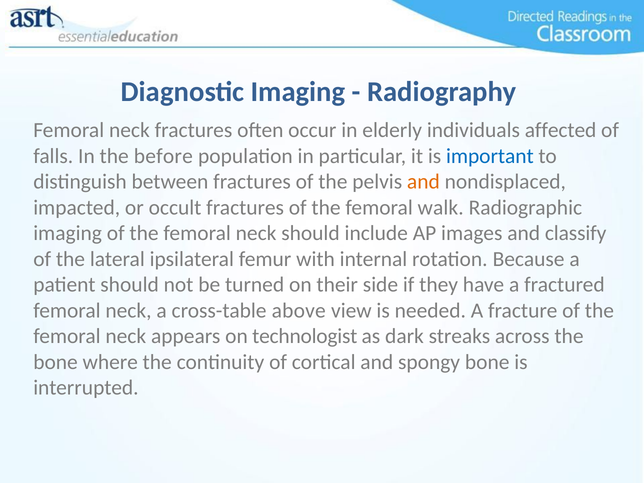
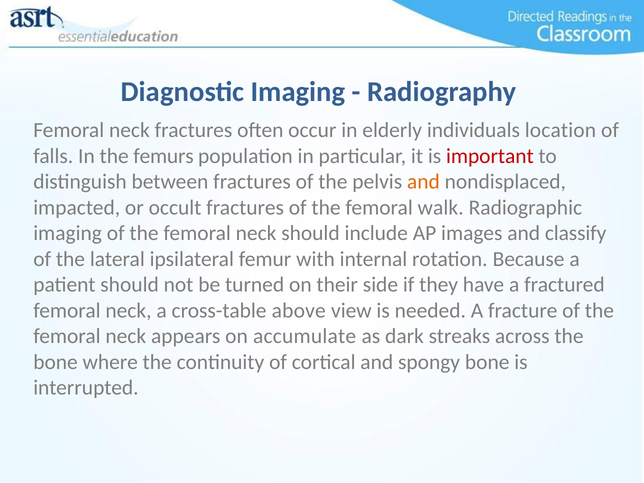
affected: affected -> location
before: before -> femurs
important colour: blue -> red
technologist: technologist -> accumulate
